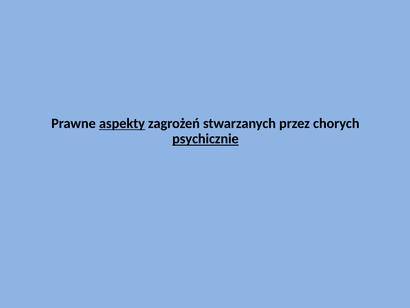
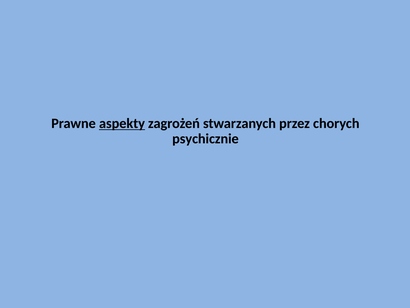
psychicznie underline: present -> none
